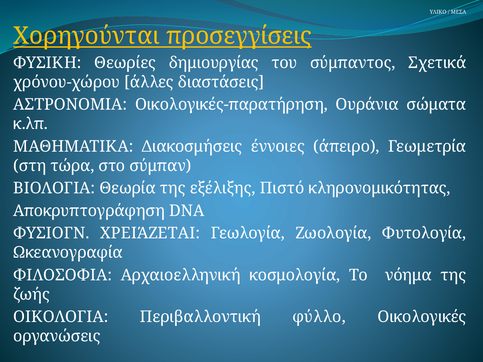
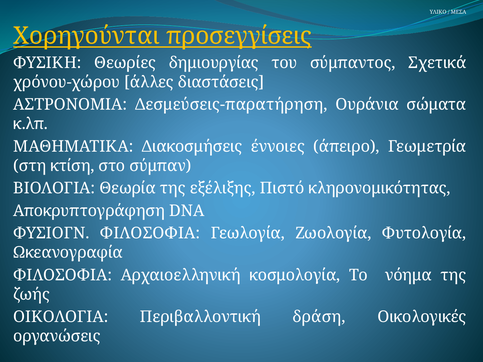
Οικολογικές-παρατήρηση: Οικολογικές-παρατήρηση -> Δεσμεύσεις-παρατήρηση
τώρα: τώρα -> κτίση
ΦΥΣΙΟΓΝ ΧΡΕΙΆΖΕΤΑΙ: ΧΡΕΙΆΖΕΤΑΙ -> ΦΙΛΟΣΟΦΙΑ
φύλλο: φύλλο -> δράση
